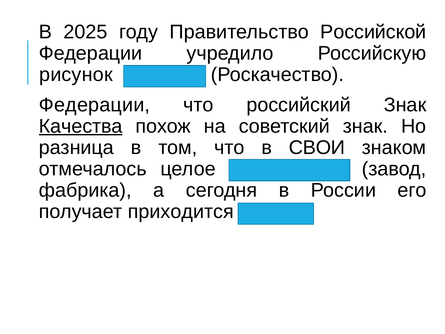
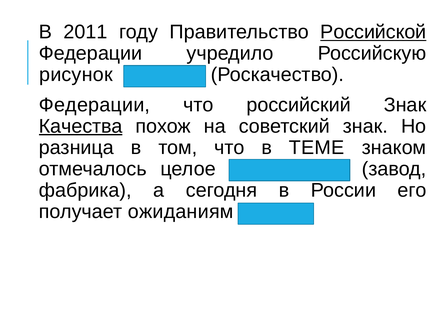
2025: 2025 -> 2011
Российской underline: none -> present
СВОИ: СВОИ -> ТЕМЕ
приходится: приходится -> ожиданиям
